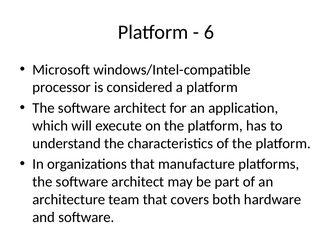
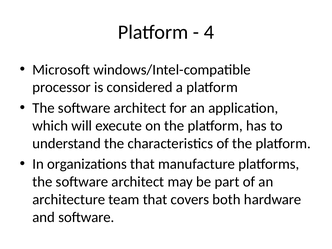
6: 6 -> 4
